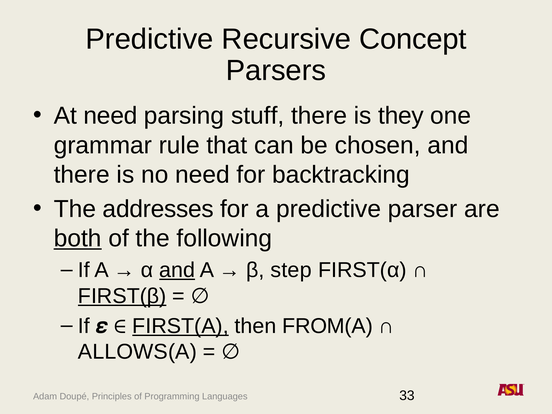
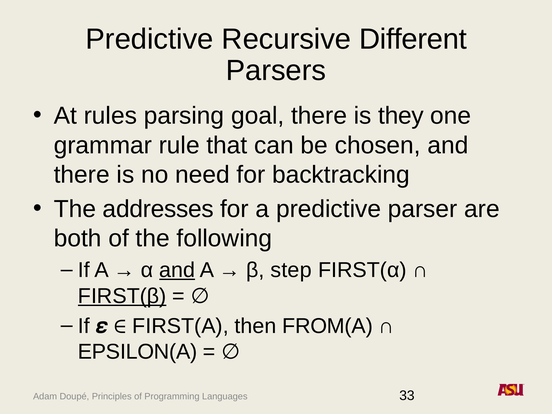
Concept: Concept -> Different
At need: need -> rules
stuff: stuff -> goal
both underline: present -> none
FIRST(A underline: present -> none
ALLOWS(A: ALLOWS(A -> EPSILON(A
